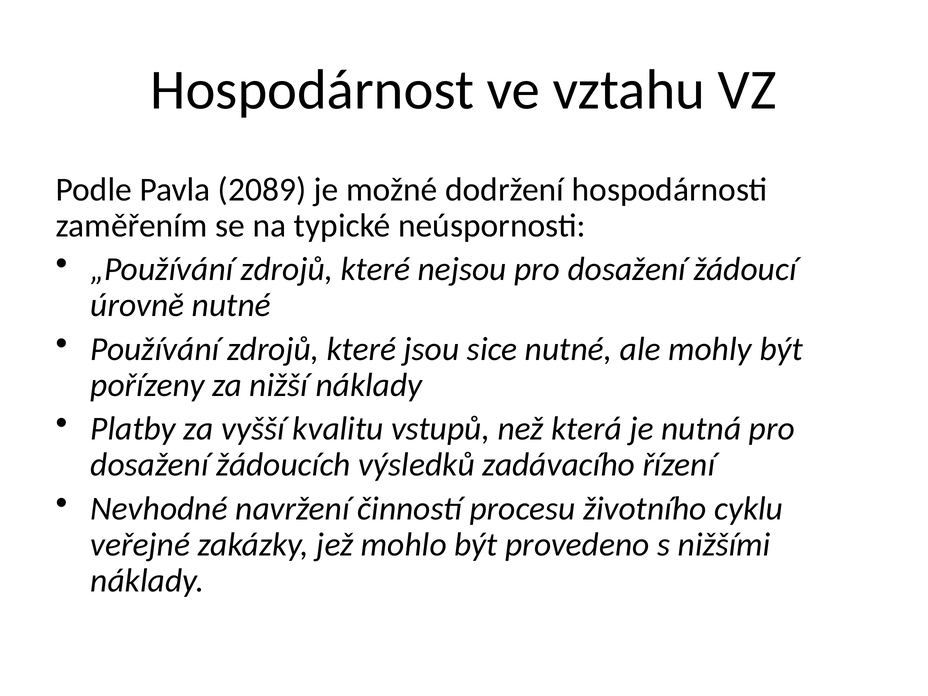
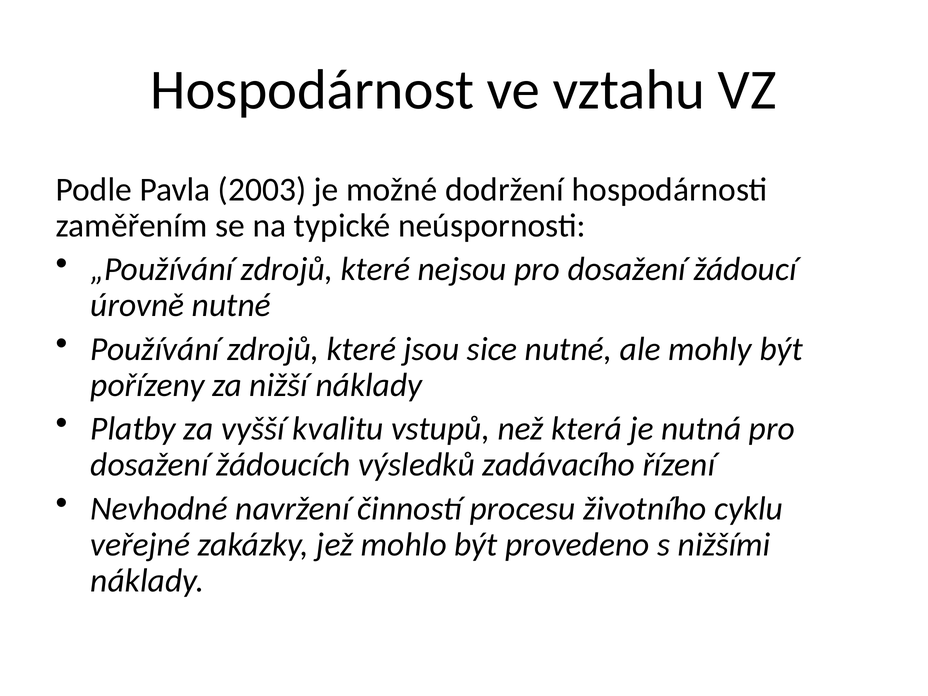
2089: 2089 -> 2003
